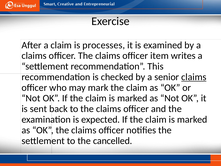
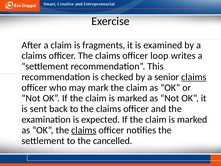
processes: processes -> fragments
item: item -> loop
claims at (84, 130) underline: none -> present
